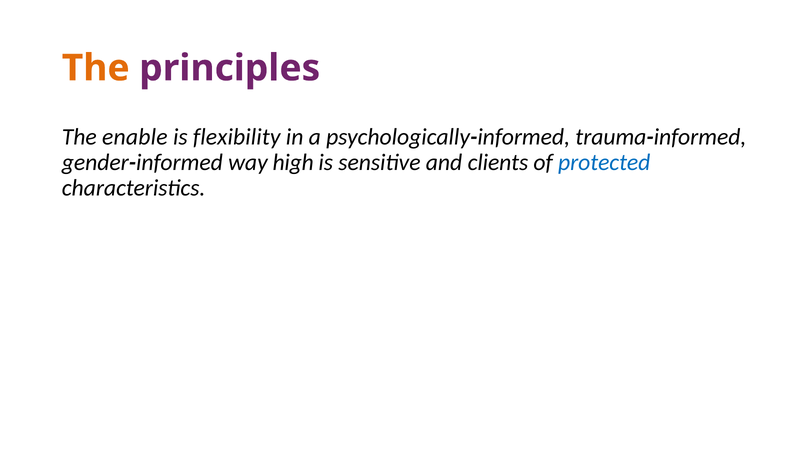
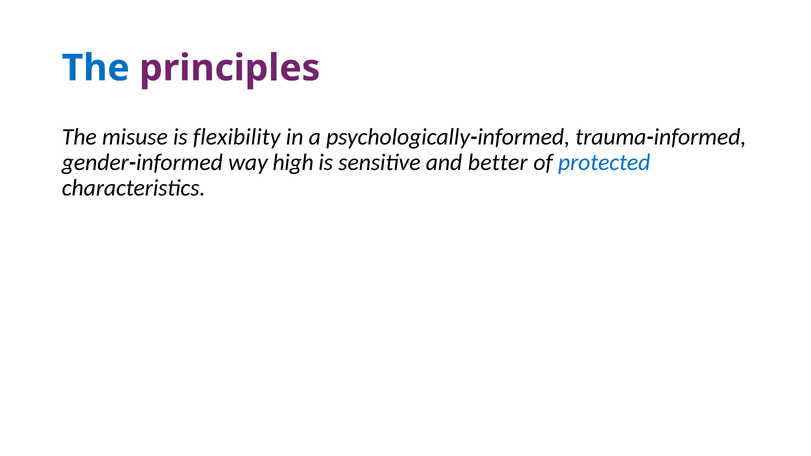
The at (96, 68) colour: orange -> blue
enable: enable -> misuse
clients: clients -> better
